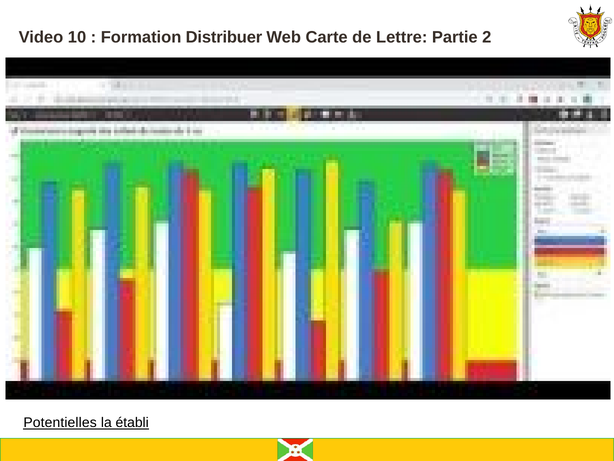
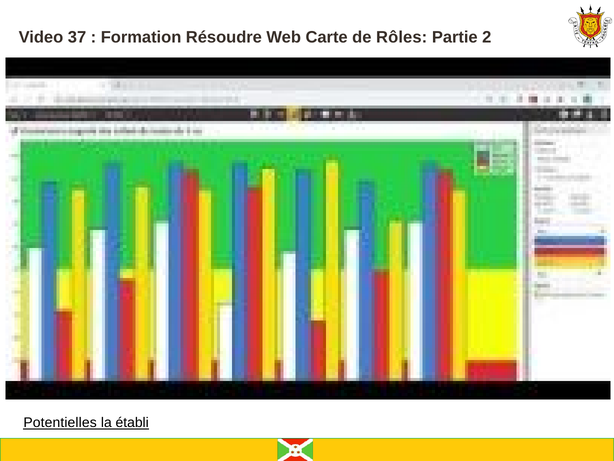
10: 10 -> 37
Distribuer: Distribuer -> Résoudre
Lettre: Lettre -> Rôles
